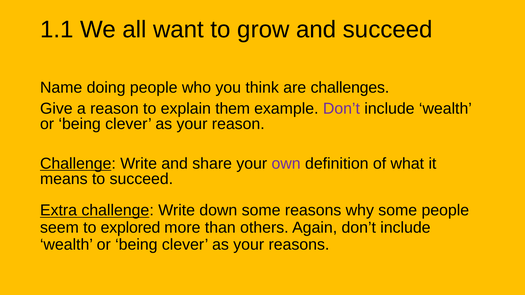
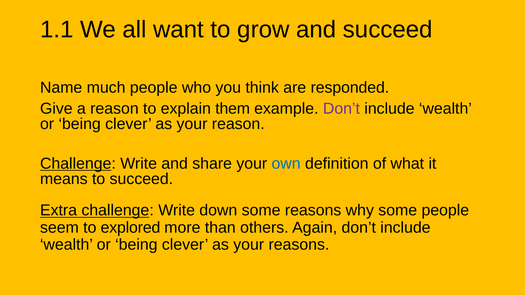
doing: doing -> much
challenges: challenges -> responded
own colour: purple -> blue
